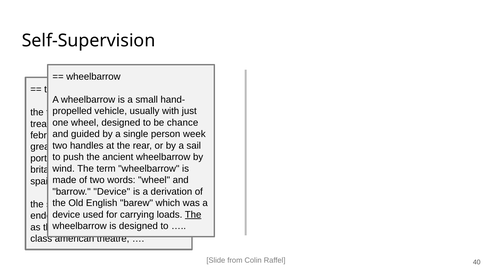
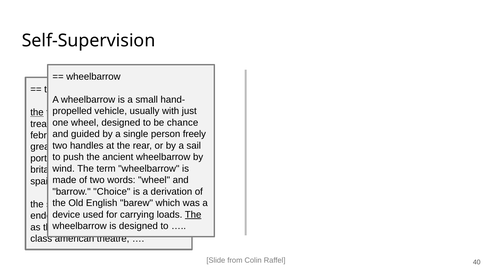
the at (37, 112) underline: none -> present
week: week -> freely
barrow Device: Device -> Choice
